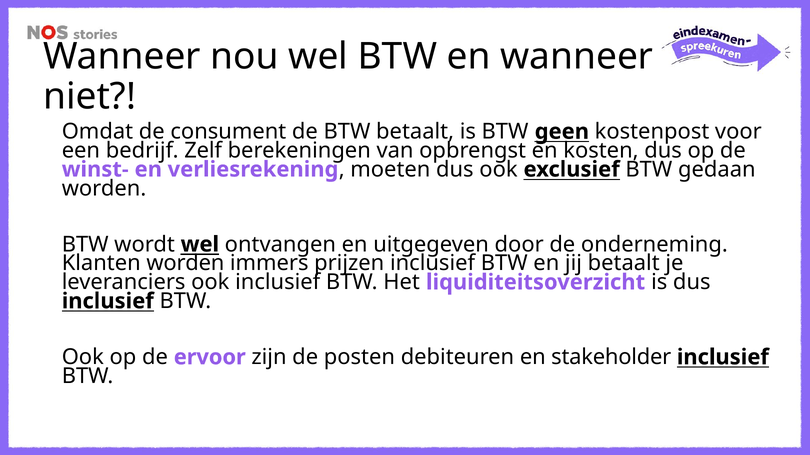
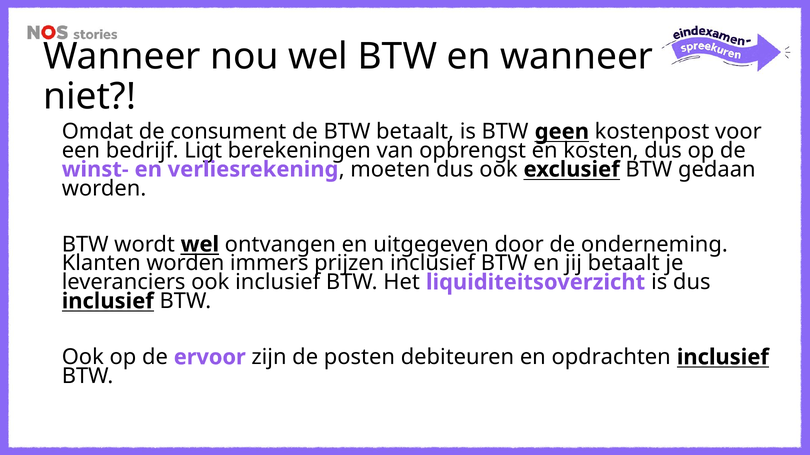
Zelf: Zelf -> Ligt
stakeholder: stakeholder -> opdrachten
